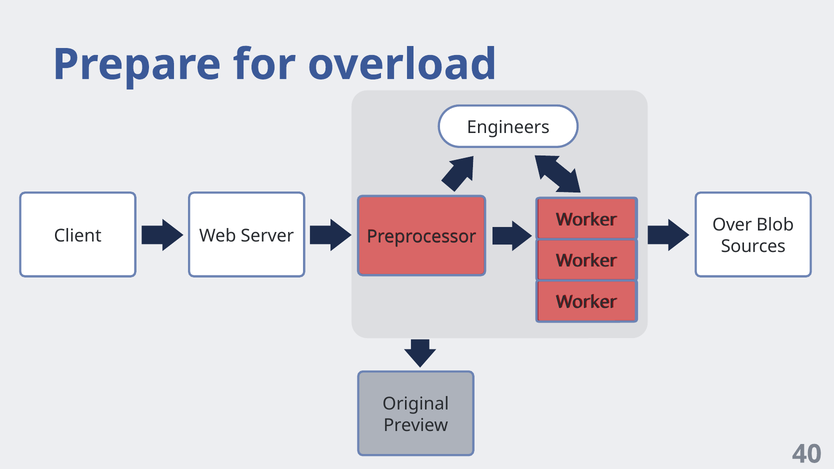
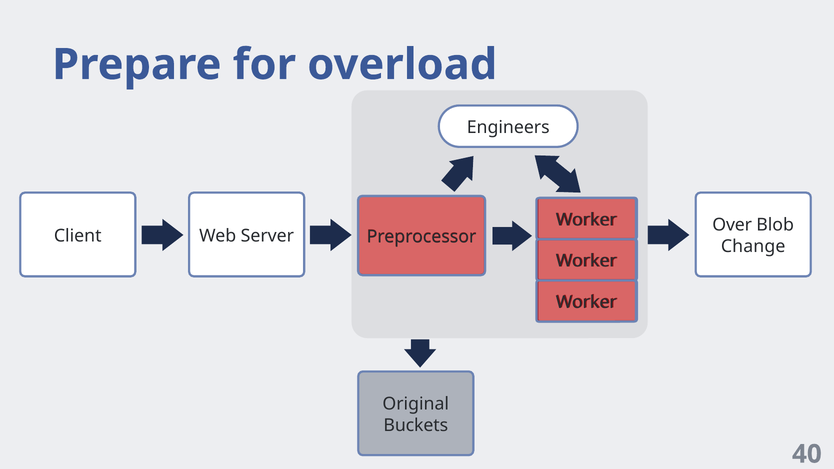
Sources: Sources -> Change
Preview: Preview -> Buckets
